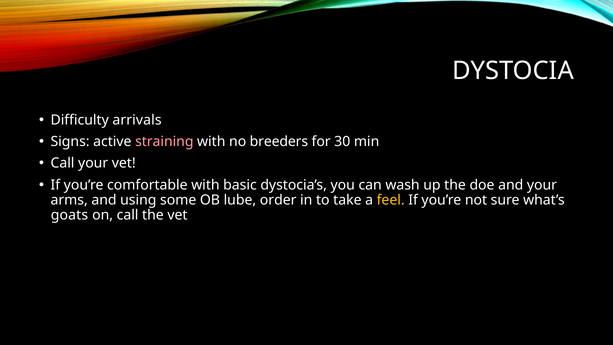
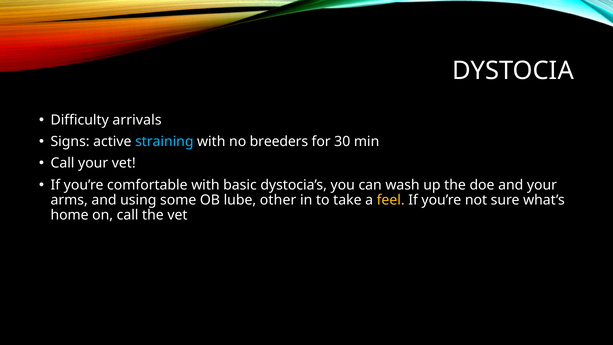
straining colour: pink -> light blue
order: order -> other
goats: goats -> home
